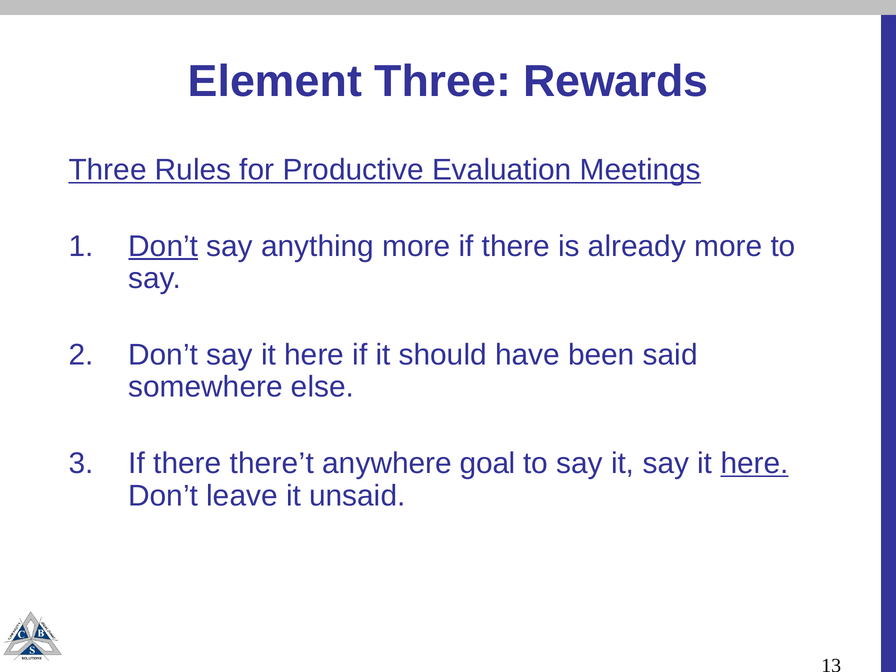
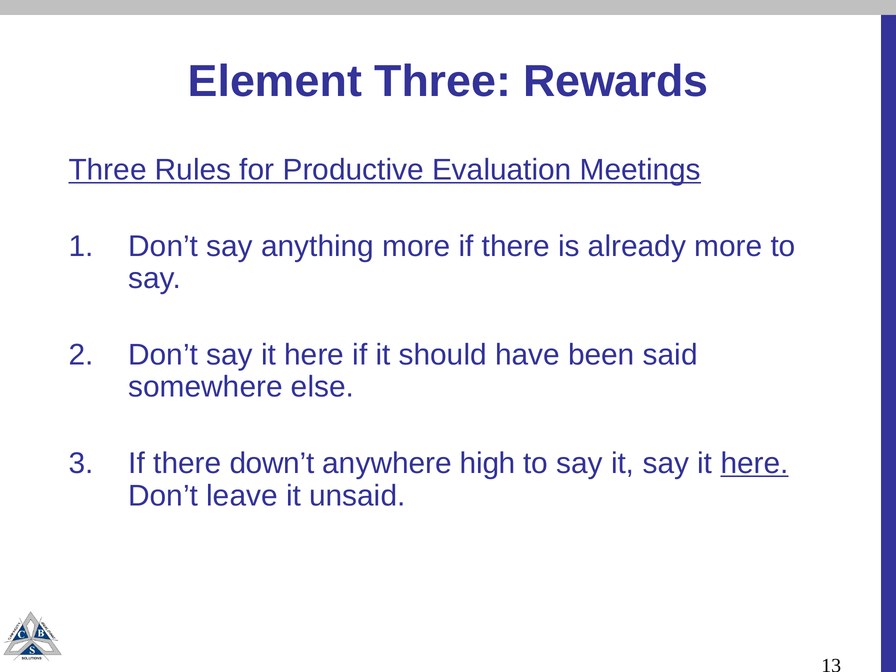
Don’t at (163, 246) underline: present -> none
there’t: there’t -> down’t
goal: goal -> high
